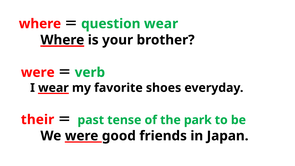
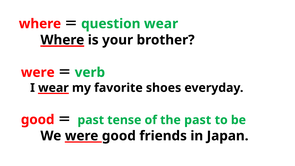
their at (38, 120): their -> good
the park: park -> past
